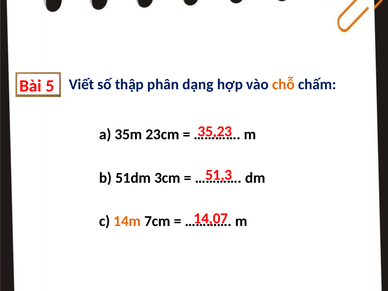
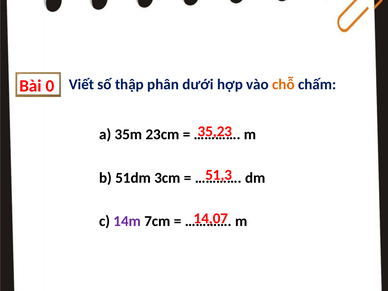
5: 5 -> 0
dạng: dạng -> dưới
14m colour: orange -> purple
